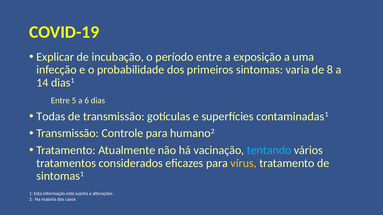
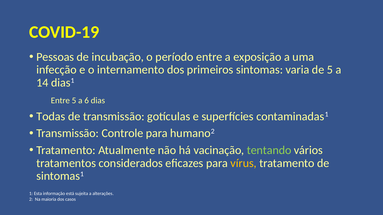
Explicar: Explicar -> Pessoas
probabilidade: probabilidade -> internamento
de 8: 8 -> 5
tentando colour: light blue -> light green
